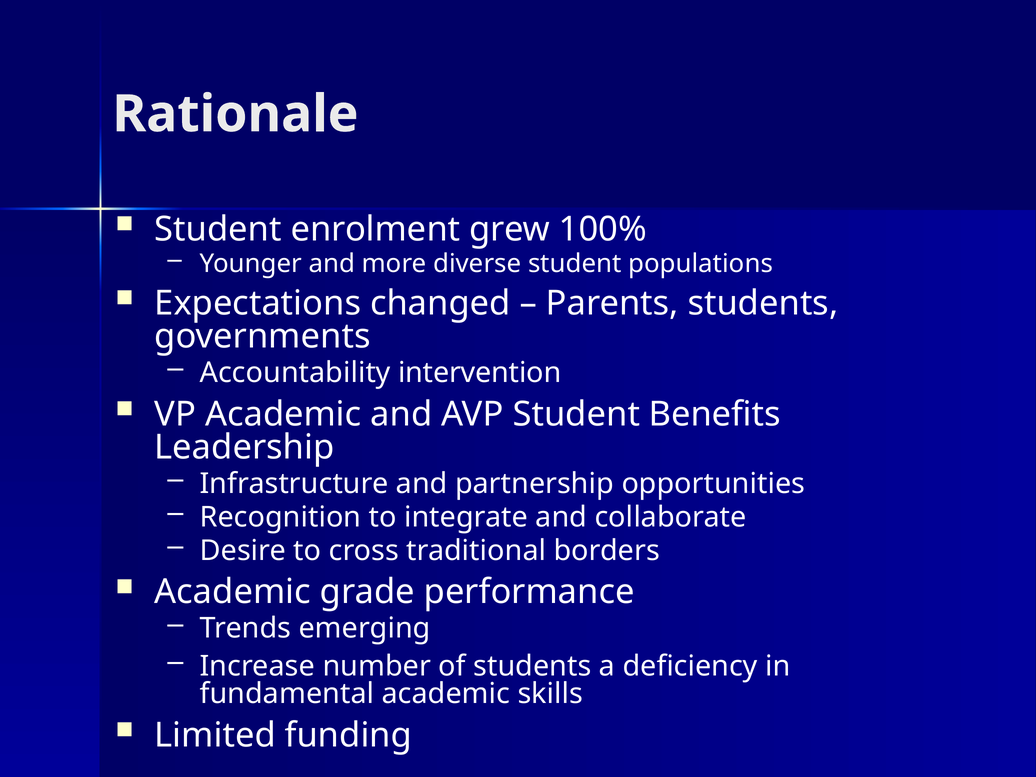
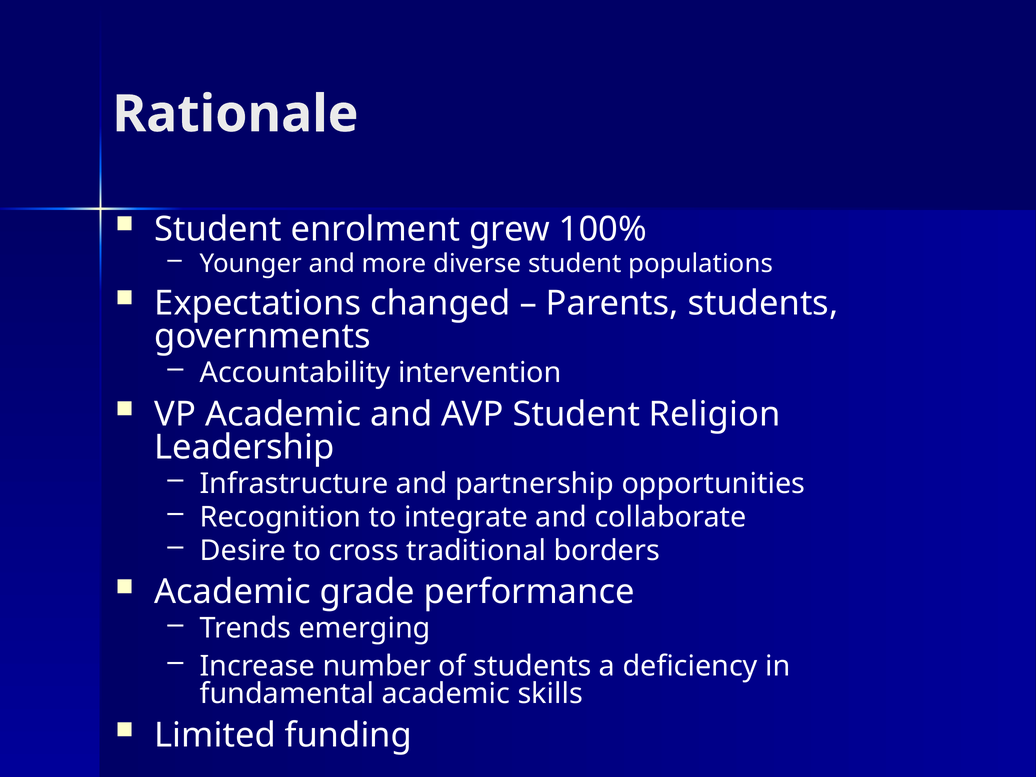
Benefits: Benefits -> Religion
